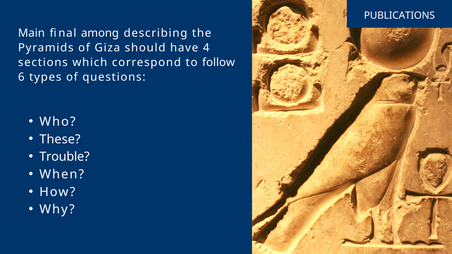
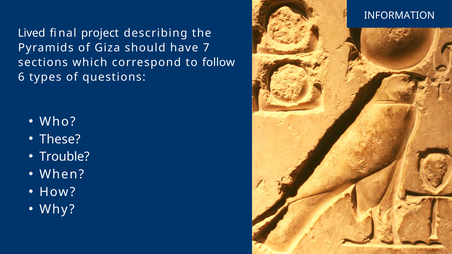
PUBLICATIONS: PUBLICATIONS -> INFORMATION
Main: Main -> Lived
among: among -> project
4: 4 -> 7
